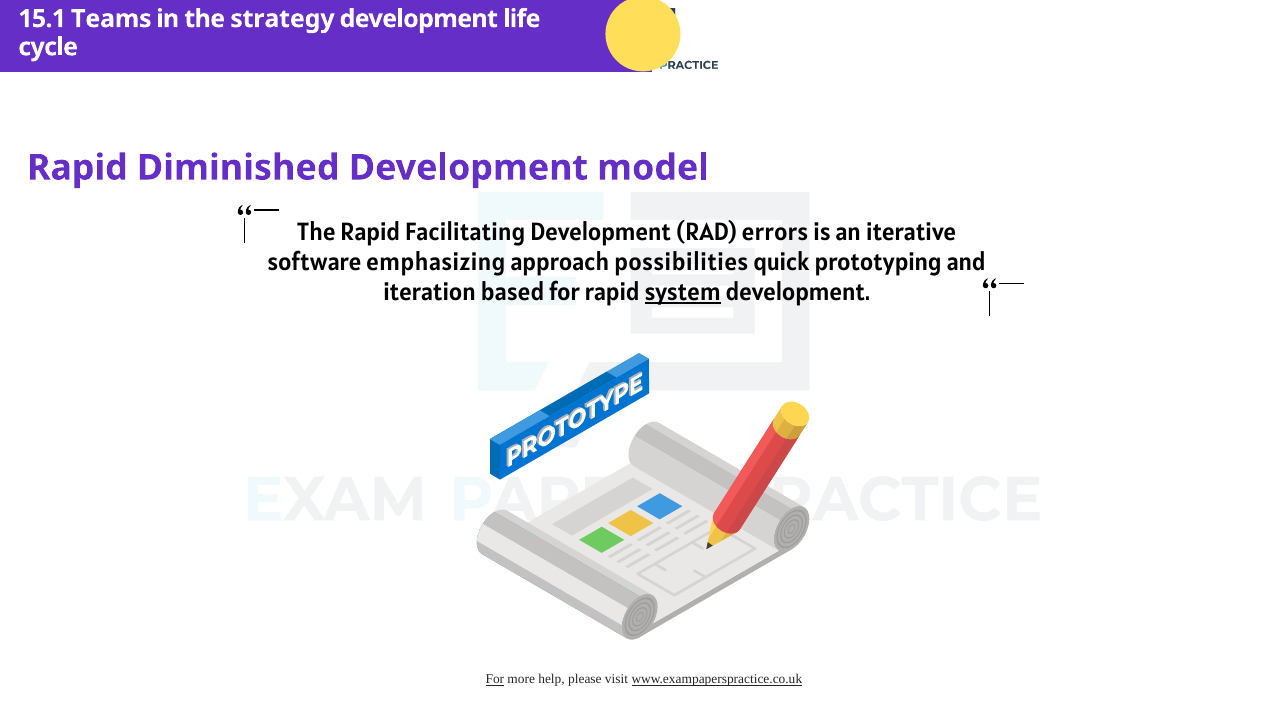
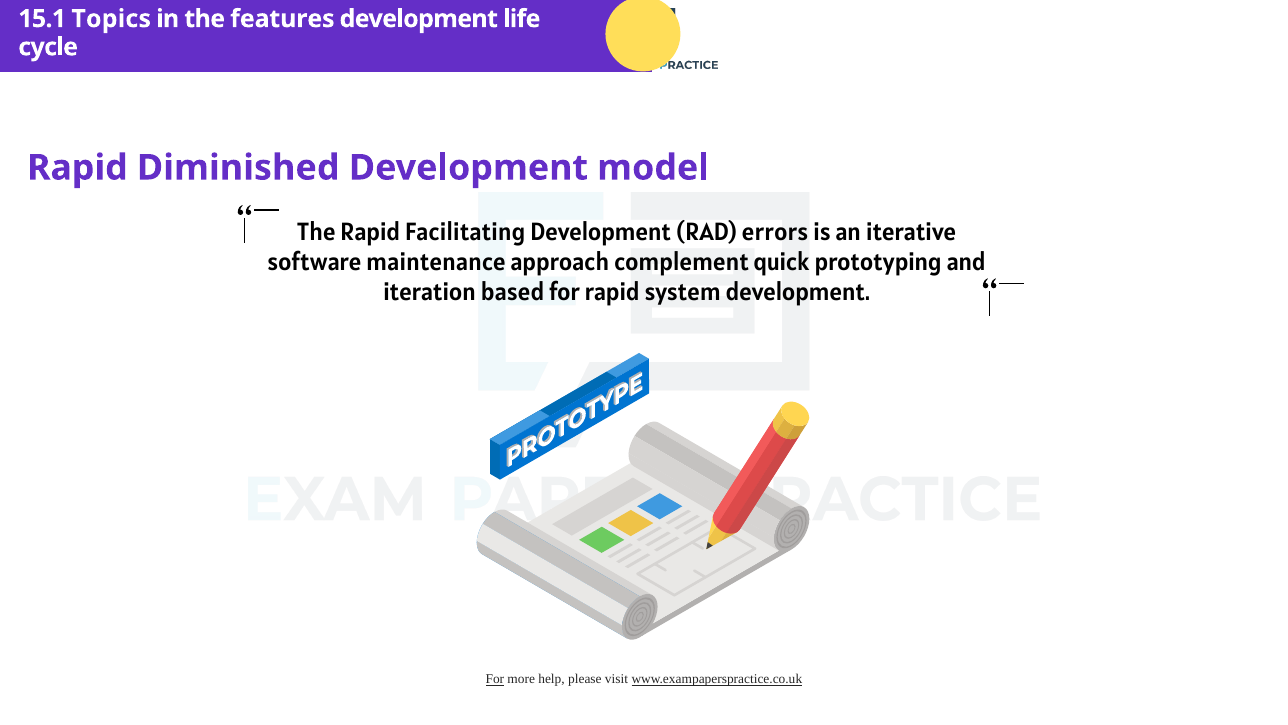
Teams: Teams -> Topics
strategy: strategy -> features
emphasizing: emphasizing -> maintenance
possibilities: possibilities -> complement
system underline: present -> none
